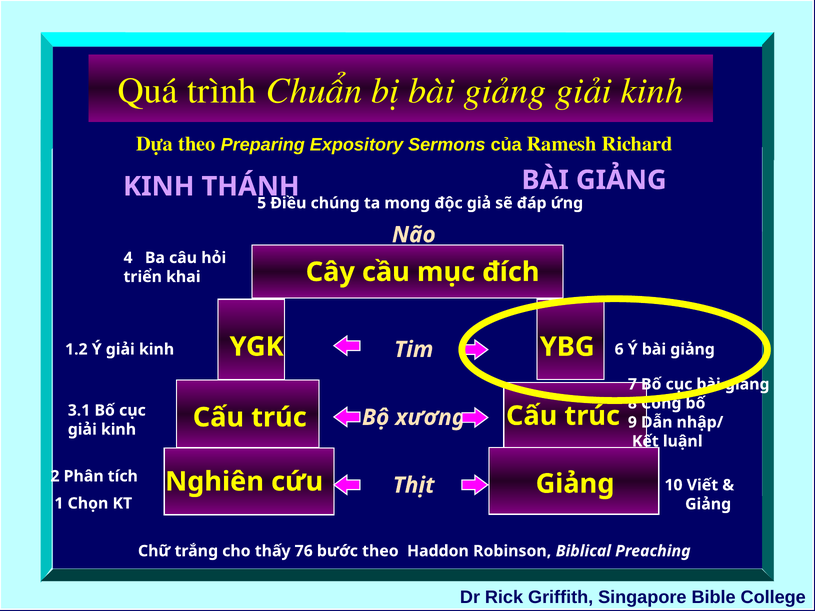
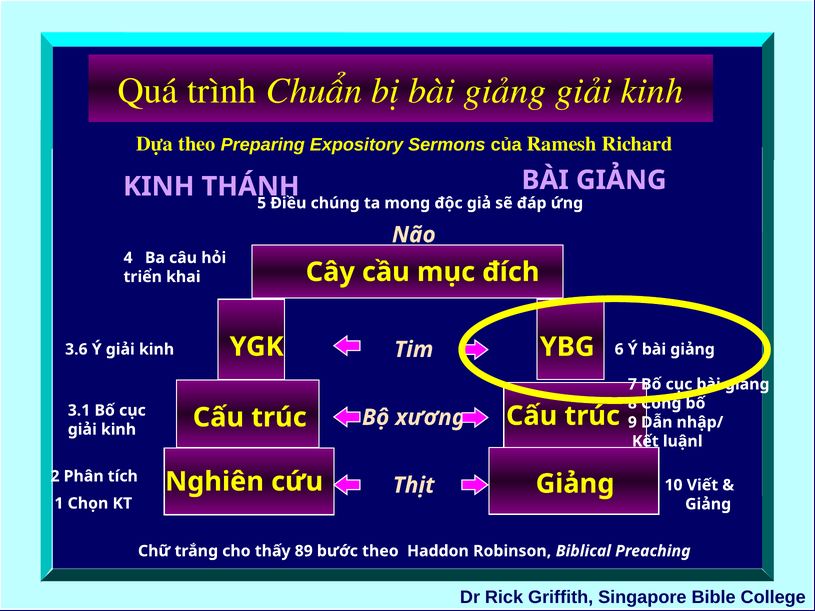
1.2: 1.2 -> 3.6
76: 76 -> 89
